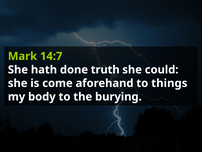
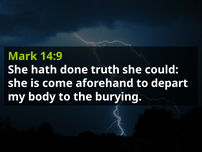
14:7: 14:7 -> 14:9
things: things -> depart
